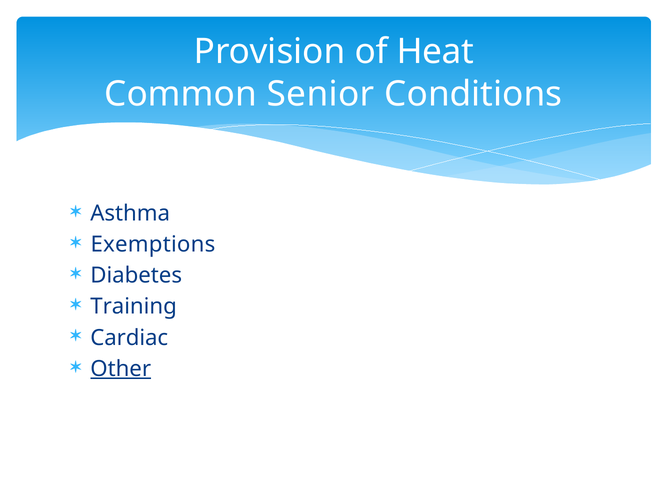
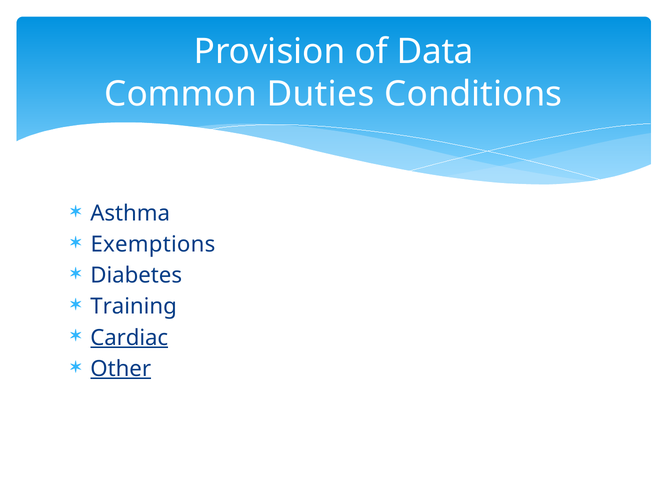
Heat: Heat -> Data
Senior: Senior -> Duties
Cardiac underline: none -> present
